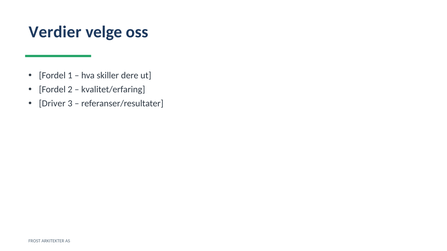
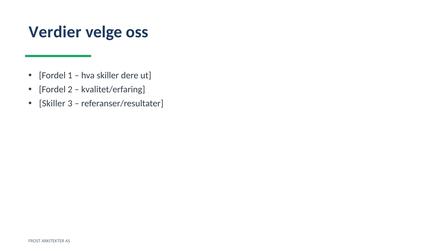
Driver at (52, 104): Driver -> Skiller
